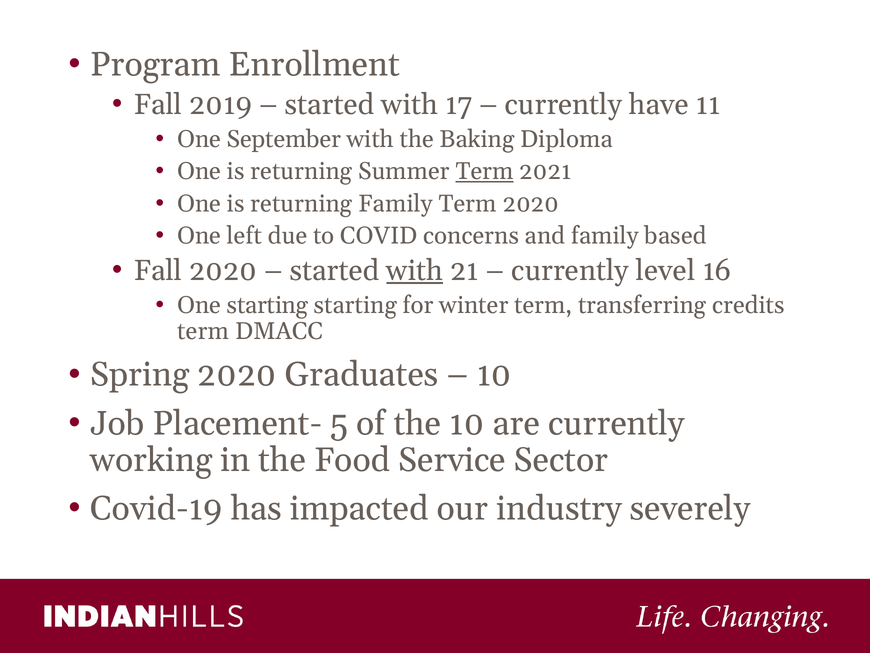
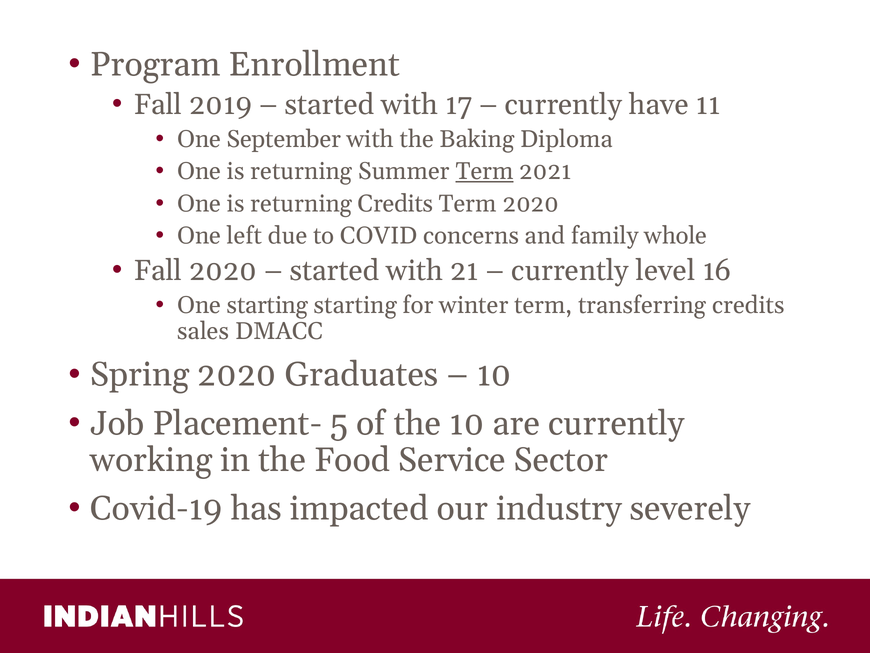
returning Family: Family -> Credits
based: based -> whole
with at (415, 270) underline: present -> none
term at (203, 331): term -> sales
